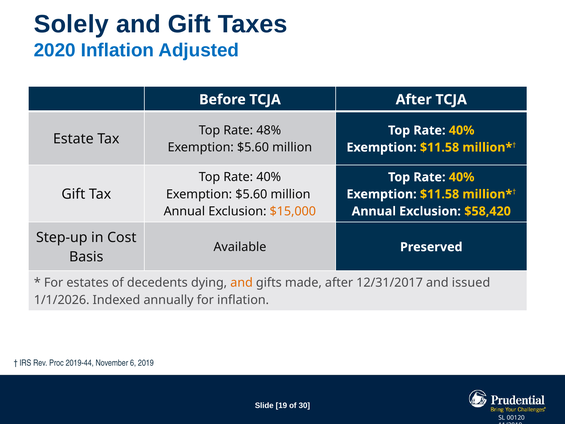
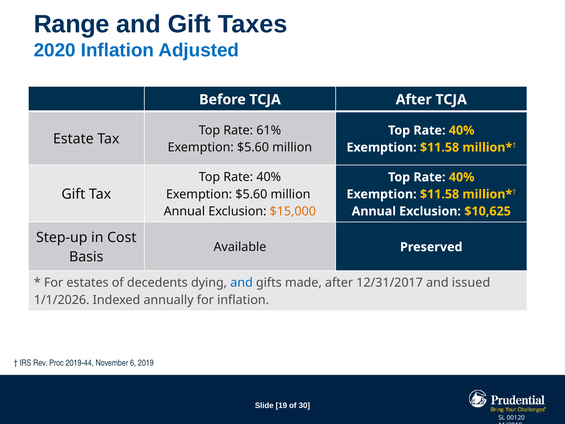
Solely: Solely -> Range
48%: 48% -> 61%
$58,420: $58,420 -> $10,625
and at (242, 283) colour: orange -> blue
